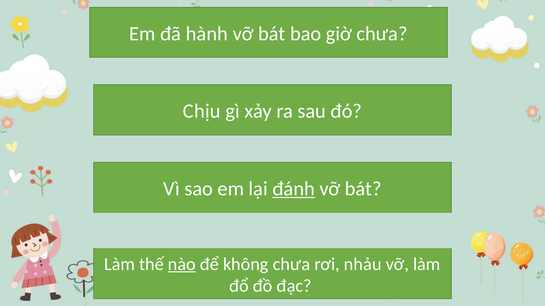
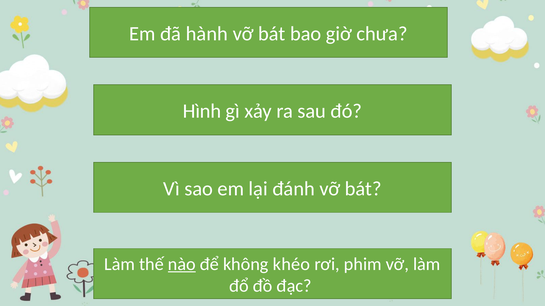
Chịu: Chịu -> Hình
đánh underline: present -> none
không chưa: chưa -> khéo
nhảu: nhảu -> phim
